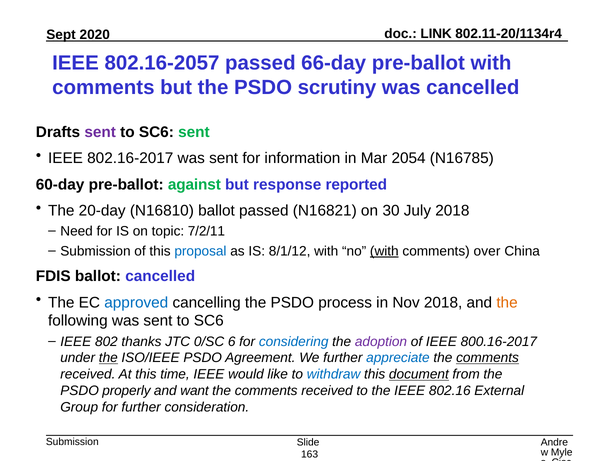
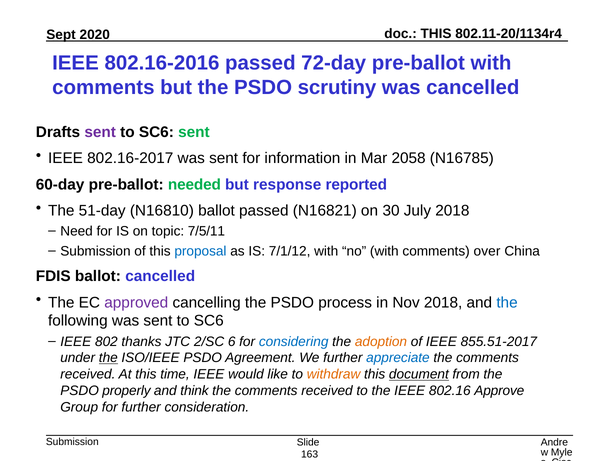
LINK at (436, 34): LINK -> THIS
802.16-2057: 802.16-2057 -> 802.16-2016
66-day: 66-day -> 72-day
2054: 2054 -> 2058
against: against -> needed
20-day: 20-day -> 51-day
7/2/11: 7/2/11 -> 7/5/11
8/1/12: 8/1/12 -> 7/1/12
with at (384, 251) underline: present -> none
approved colour: blue -> purple
the at (507, 302) colour: orange -> blue
0/SC: 0/SC -> 2/SC
adoption colour: purple -> orange
800.16-2017: 800.16-2017 -> 855.51-2017
comments at (487, 358) underline: present -> none
withdraw colour: blue -> orange
want: want -> think
External: External -> Approve
